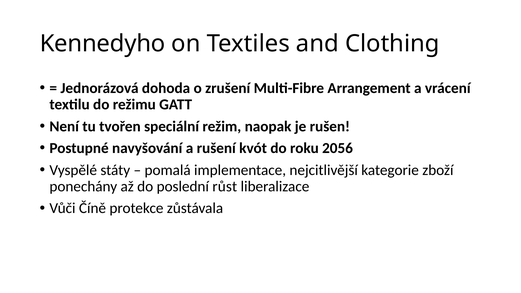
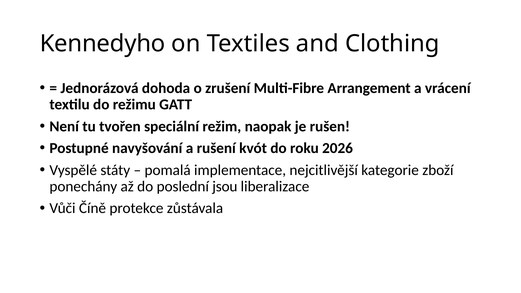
2056: 2056 -> 2026
růst: růst -> jsou
